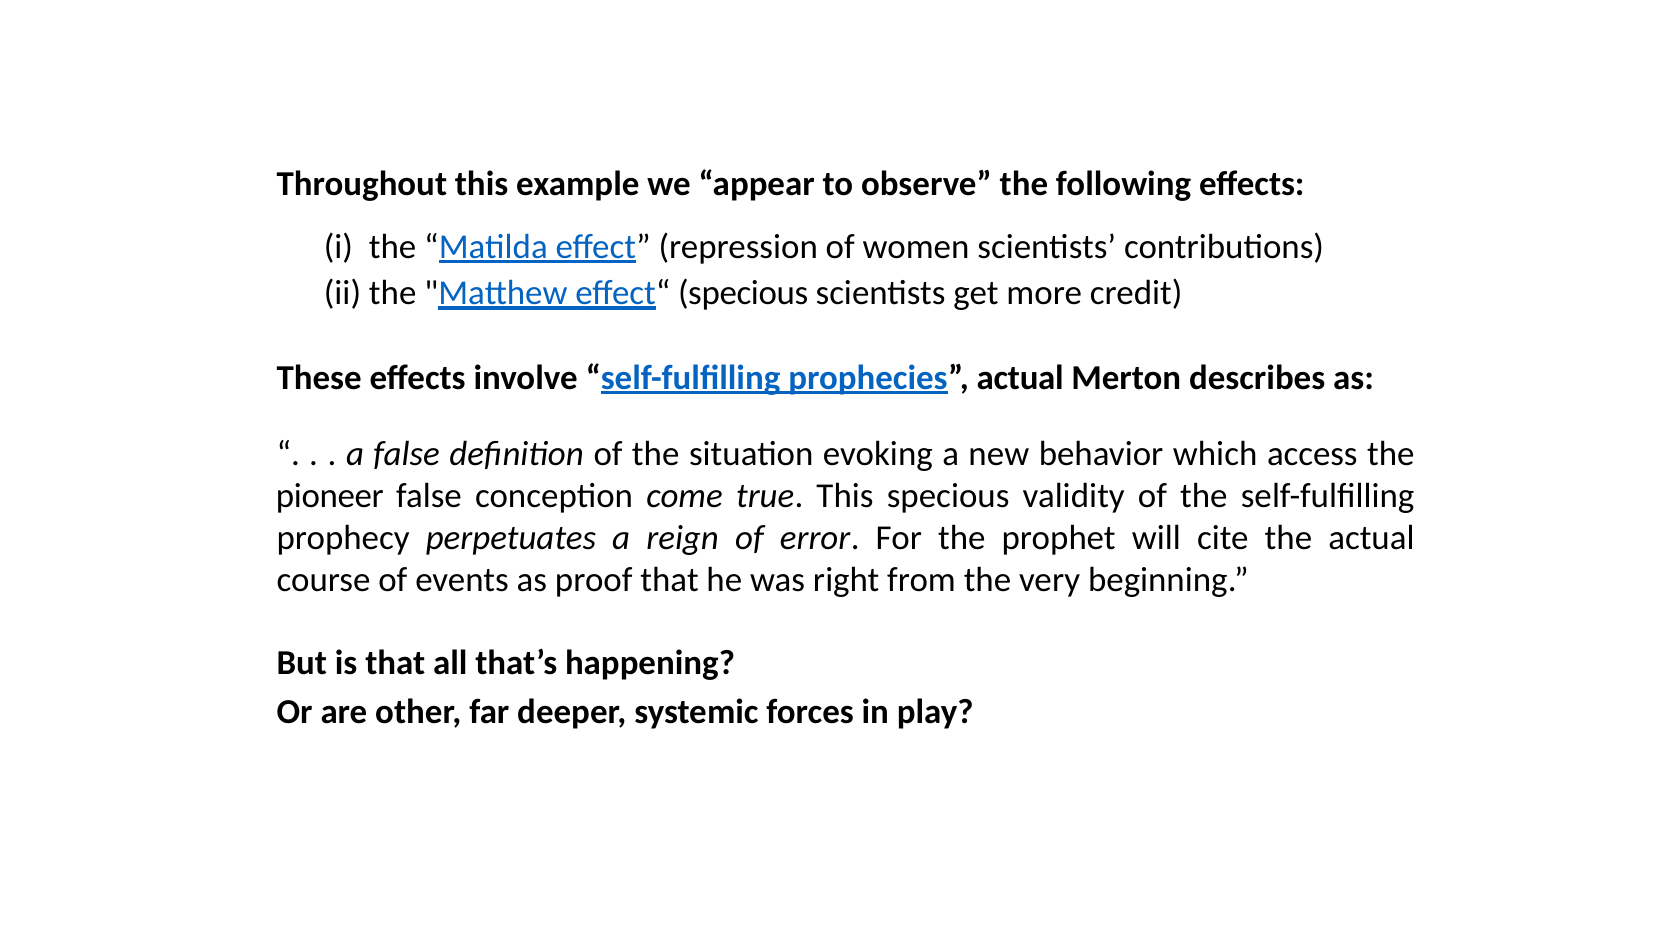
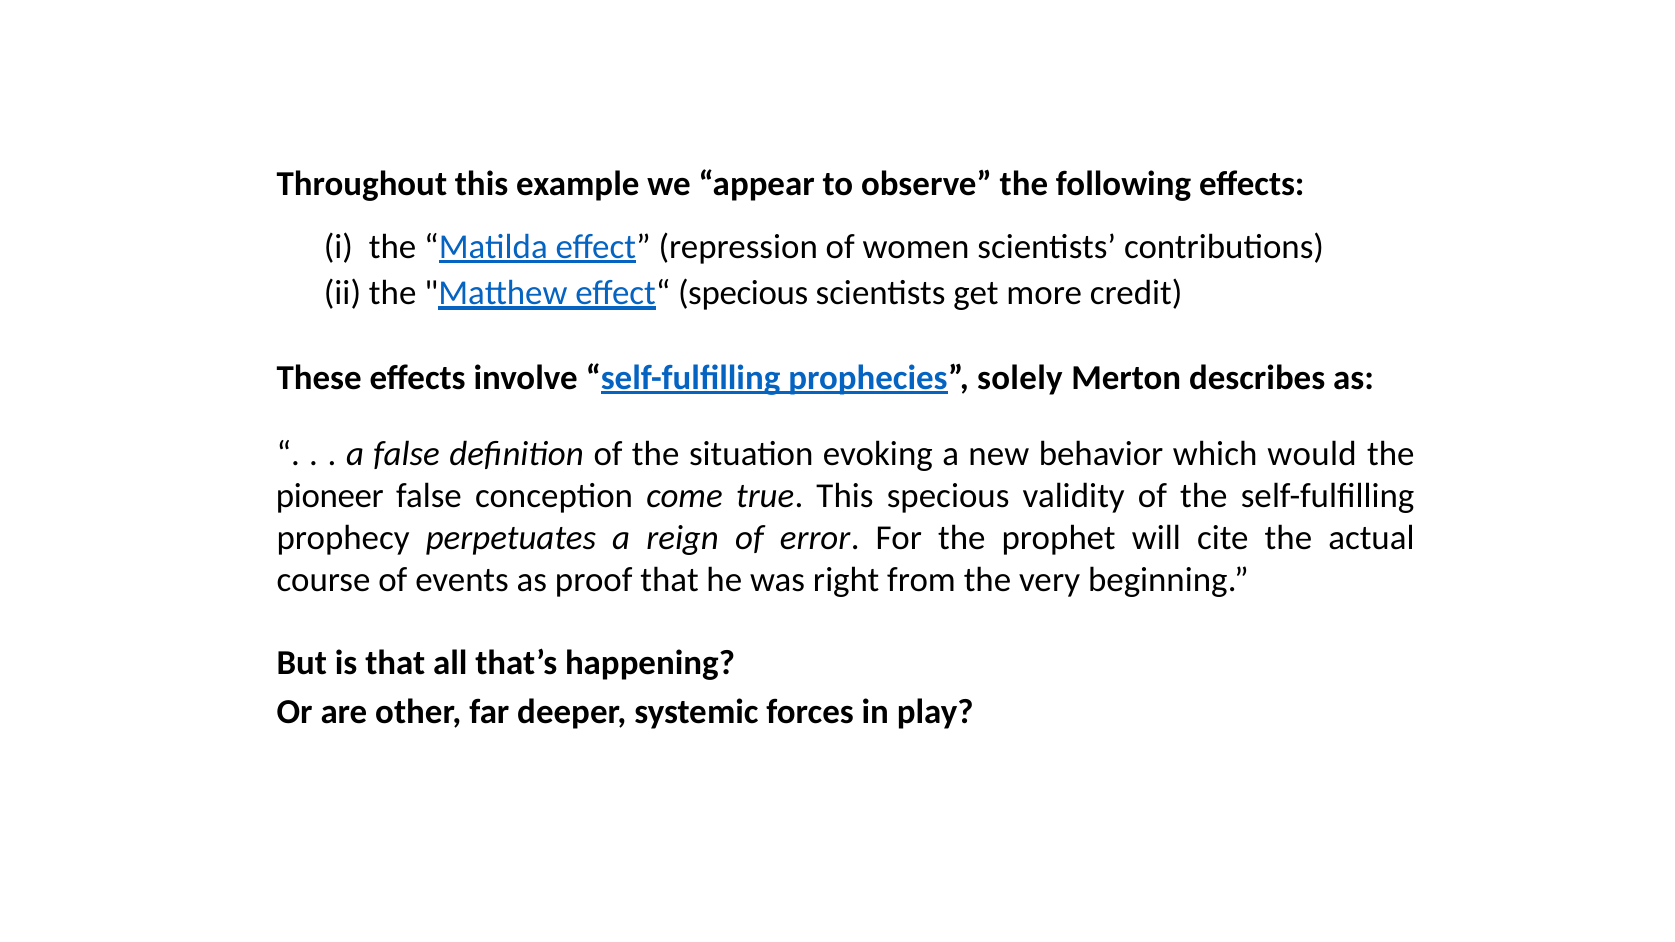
prophecies actual: actual -> solely
access: access -> would
